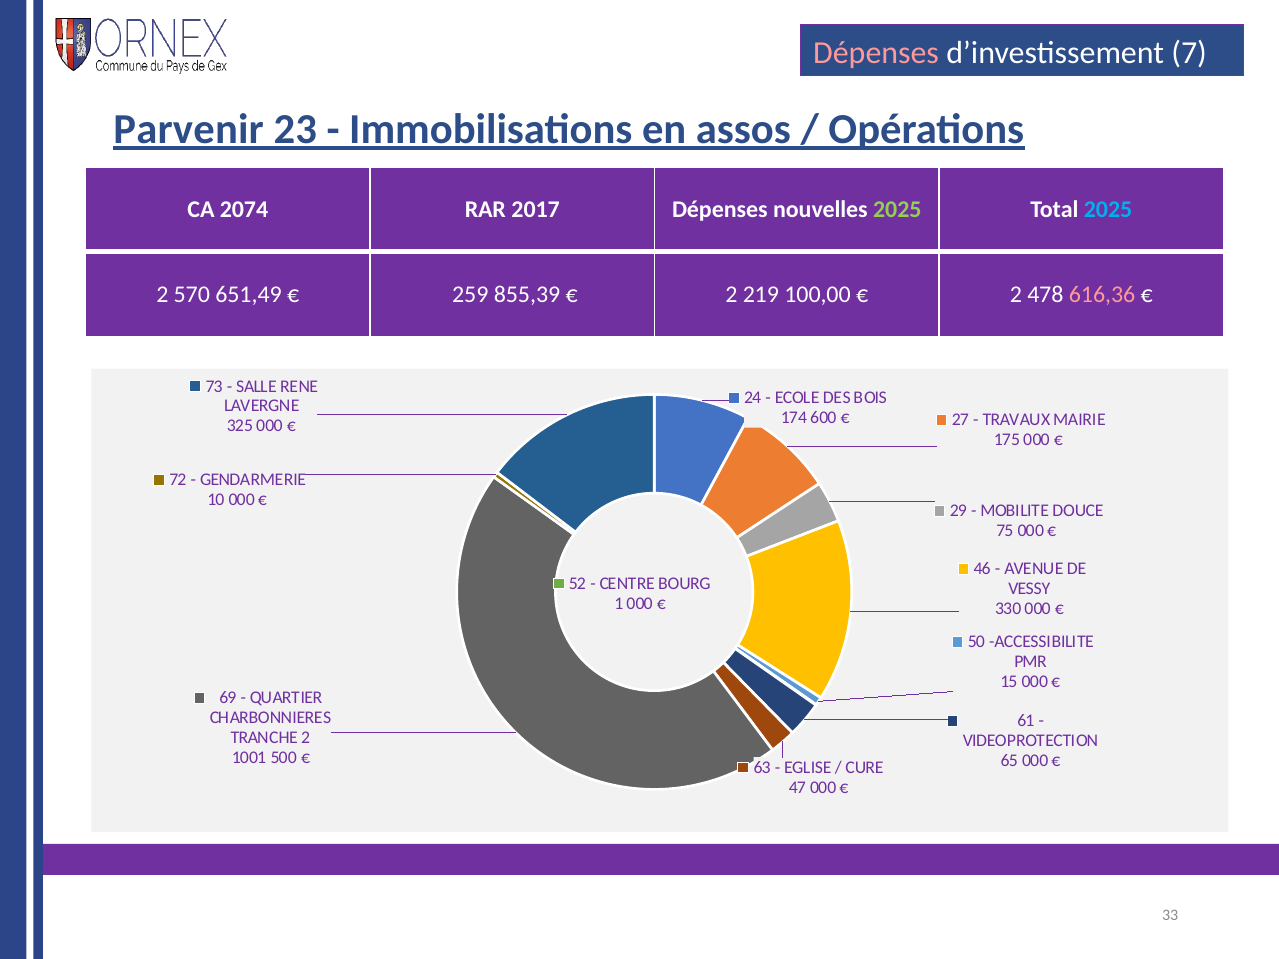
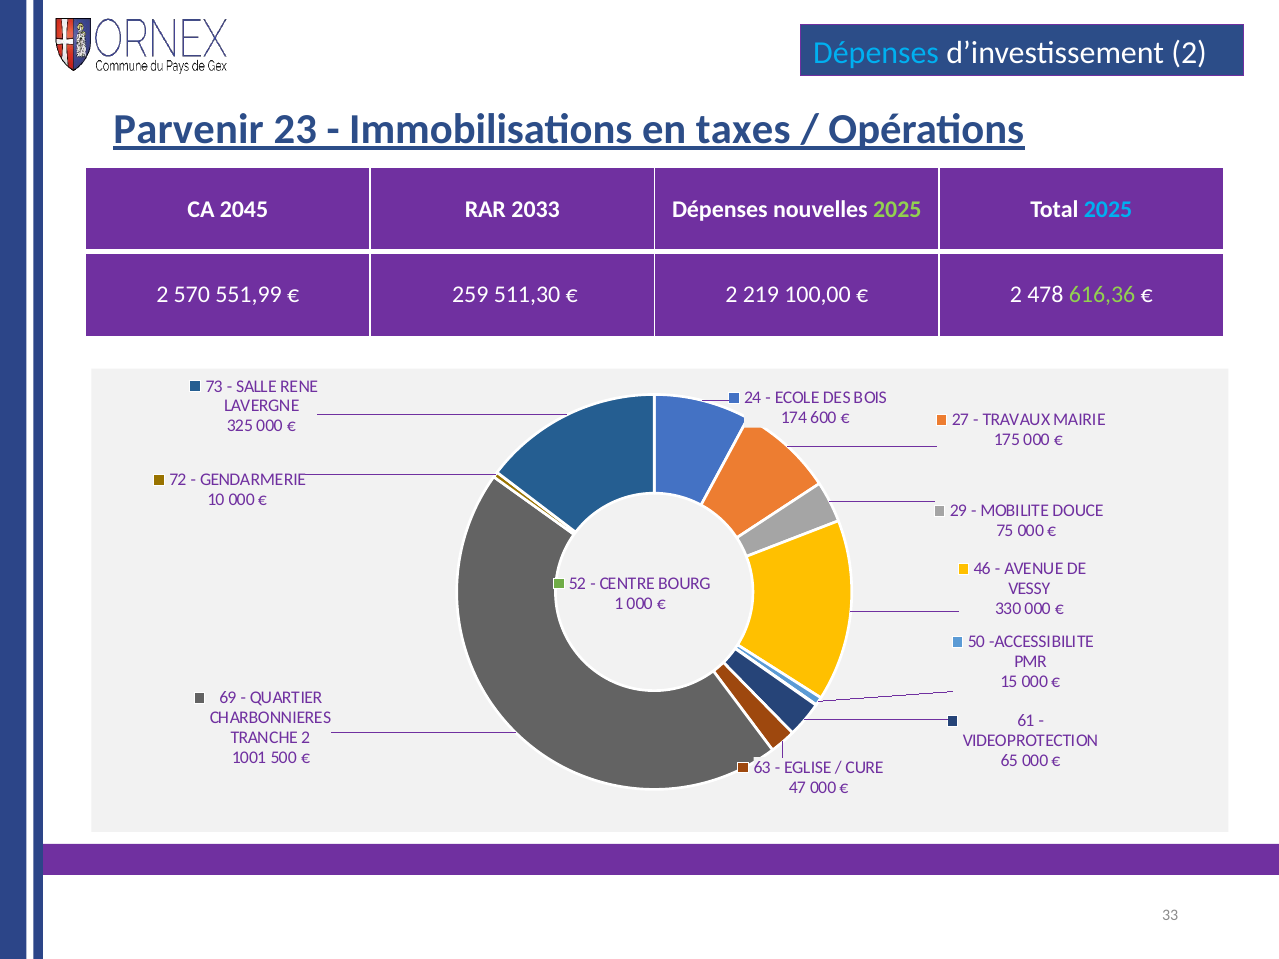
Dépenses at (876, 53) colour: pink -> light blue
d’investissement 7: 7 -> 2
assos: assos -> taxes
2074: 2074 -> 2045
2017: 2017 -> 2033
651,49: 651,49 -> 551,99
855,39: 855,39 -> 511,30
616,36 colour: pink -> light green
